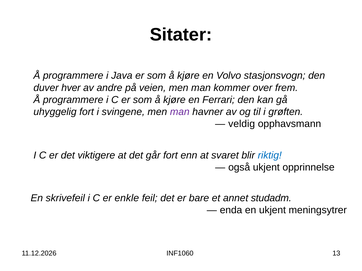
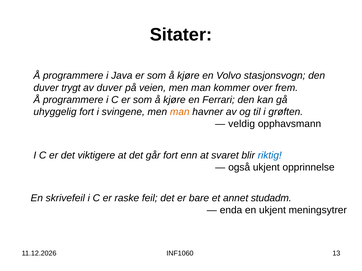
hver: hver -> trygt
av andre: andre -> duver
man at (180, 112) colour: purple -> orange
enkle: enkle -> raske
